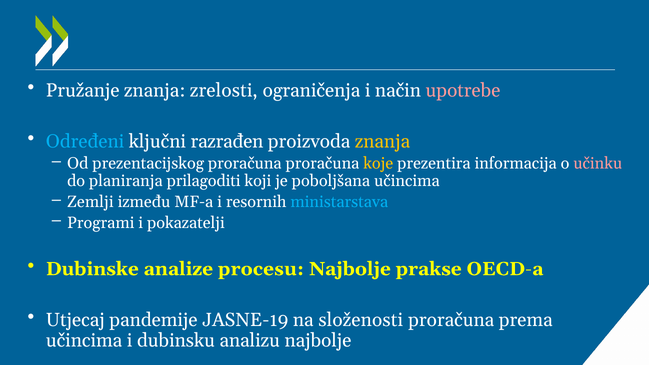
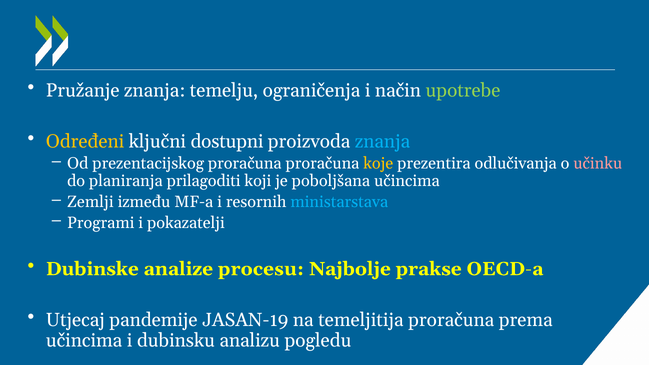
zrelosti: zrelosti -> temelju
upotrebe colour: pink -> light green
Određeni colour: light blue -> yellow
razrađen: razrađen -> dostupni
znanja at (383, 141) colour: yellow -> light blue
informacija: informacija -> odlučivanja
JASNE-19: JASNE-19 -> JASAN-19
složenosti: složenosti -> temeljitija
analizu najbolje: najbolje -> pogledu
